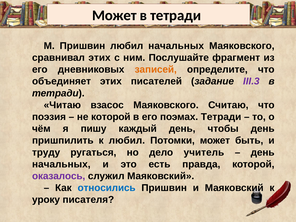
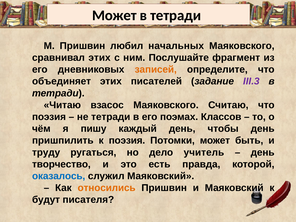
не которой: которой -> тетради
поэмах Тетради: Тетради -> Классов
к любил: любил -> поэзия
начальных at (61, 164): начальных -> творчество
оказалось colour: purple -> blue
относились colour: blue -> orange
уроку: уроку -> будут
